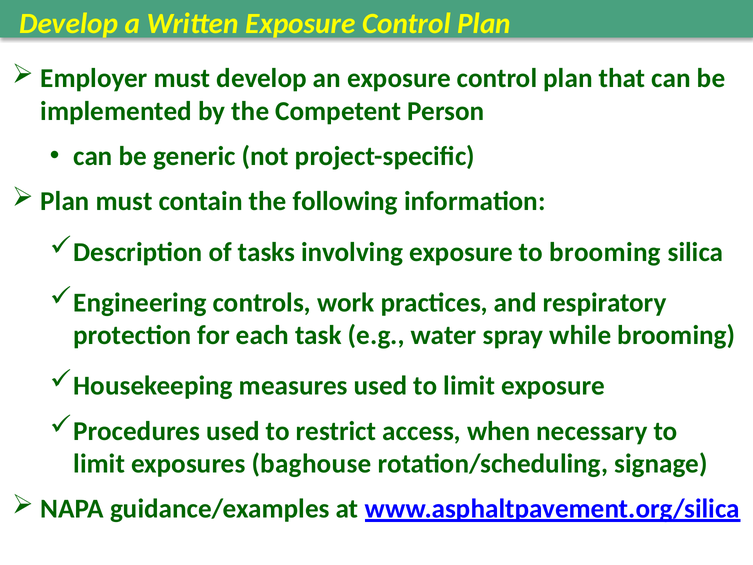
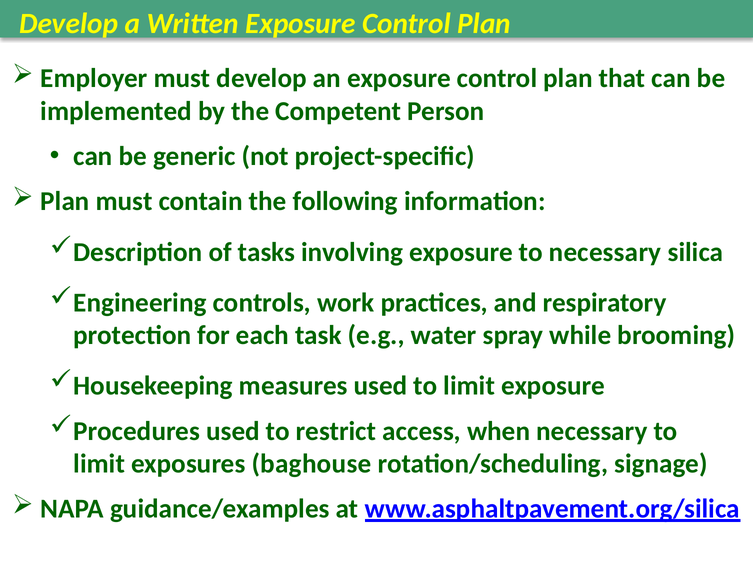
to brooming: brooming -> necessary
